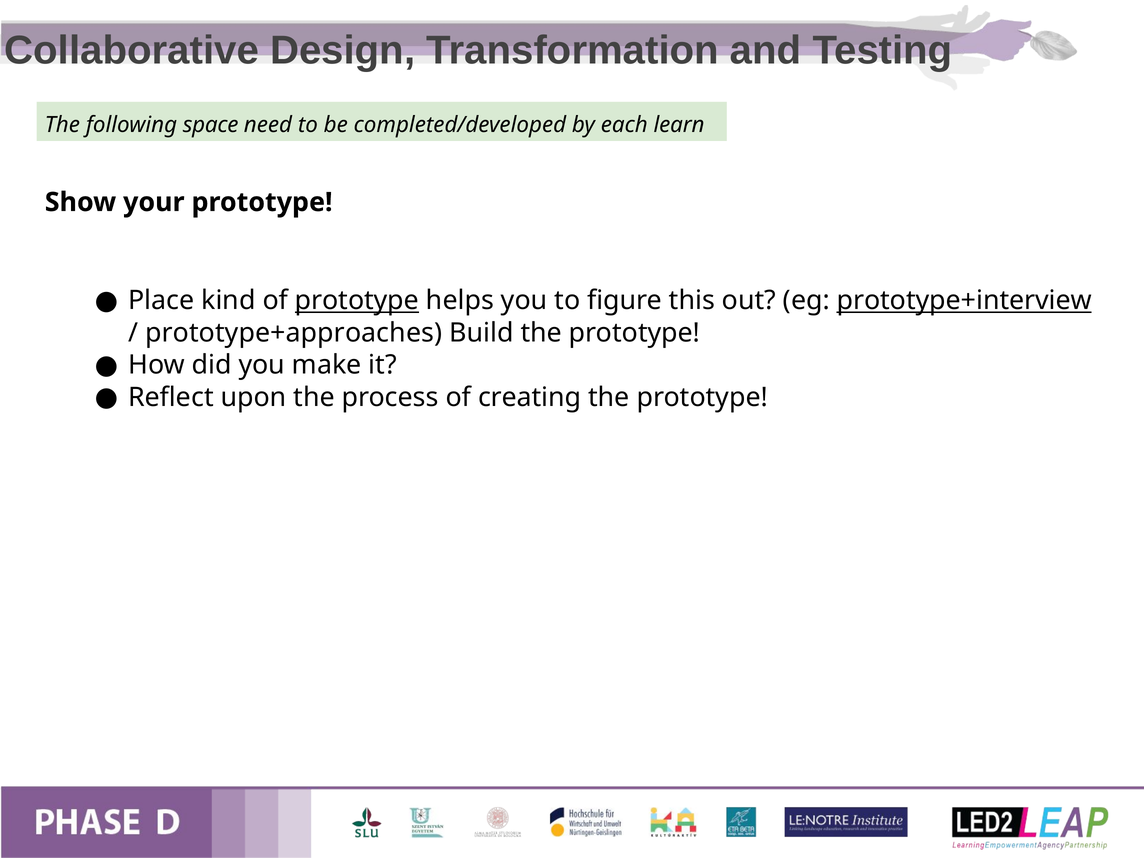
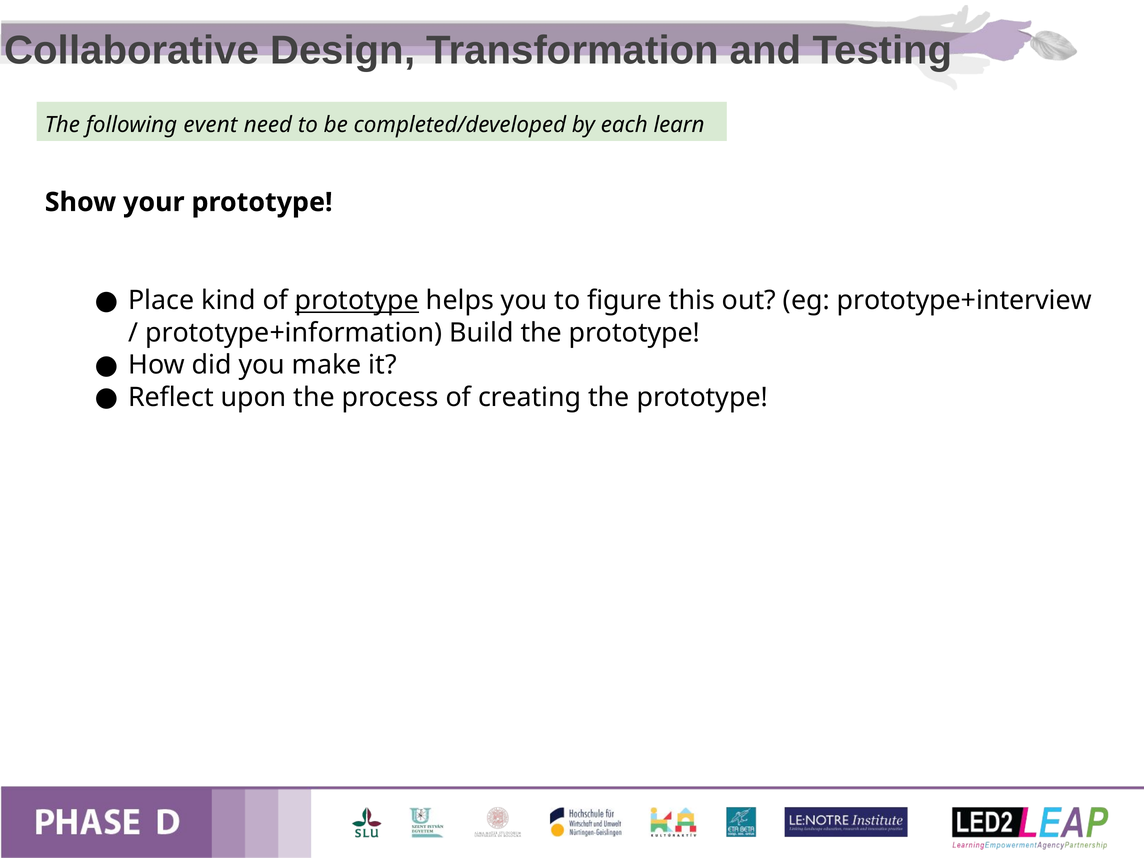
space: space -> event
prototype+interview underline: present -> none
prototype+approaches: prototype+approaches -> prototype+information
